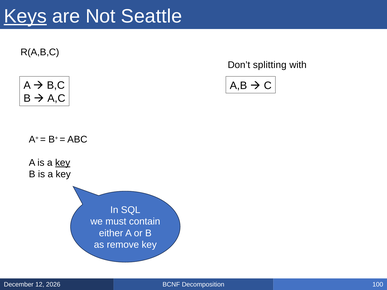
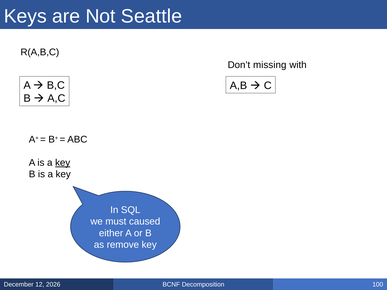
Keys underline: present -> none
splitting: splitting -> missing
contain: contain -> caused
